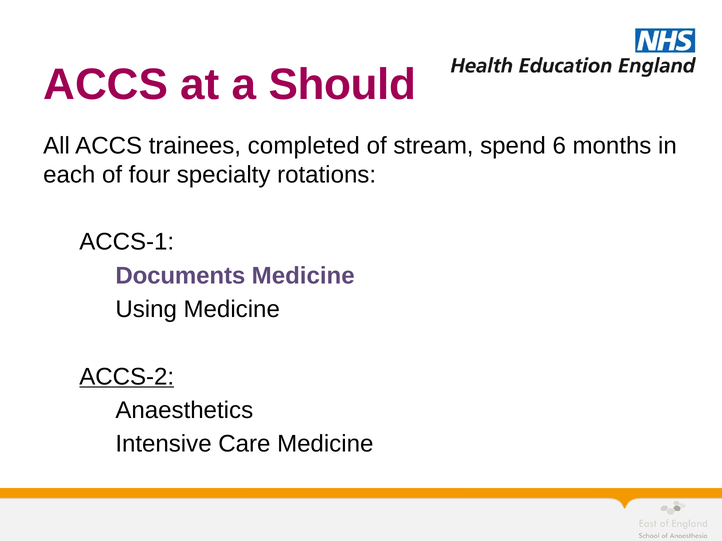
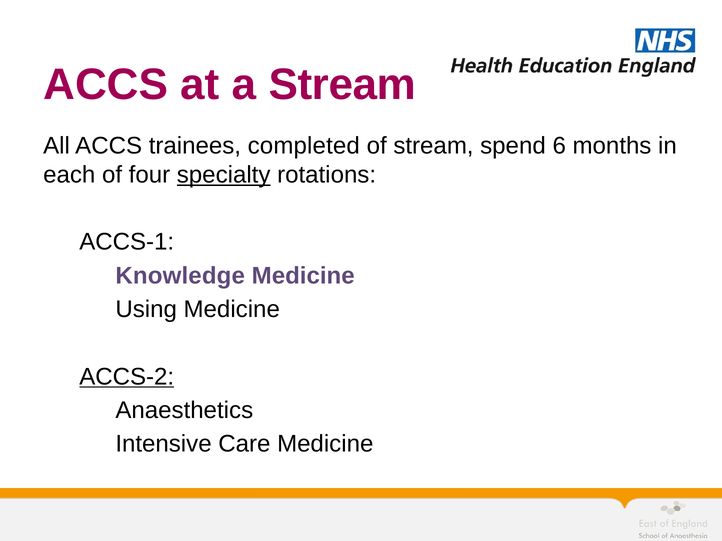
a Should: Should -> Stream
specialty underline: none -> present
Documents: Documents -> Knowledge
